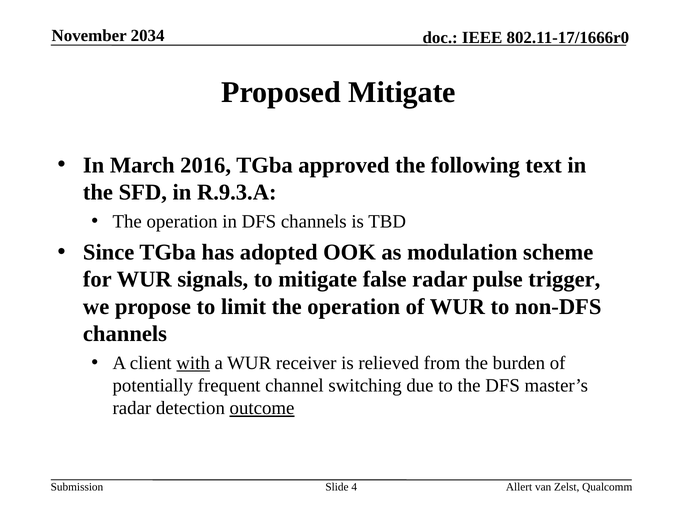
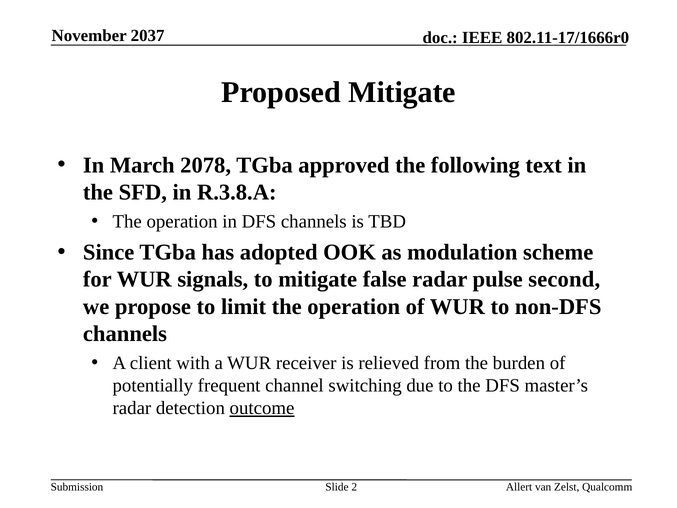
2034: 2034 -> 2037
2016: 2016 -> 2078
R.9.3.A: R.9.3.A -> R.3.8.A
trigger: trigger -> second
with underline: present -> none
4: 4 -> 2
